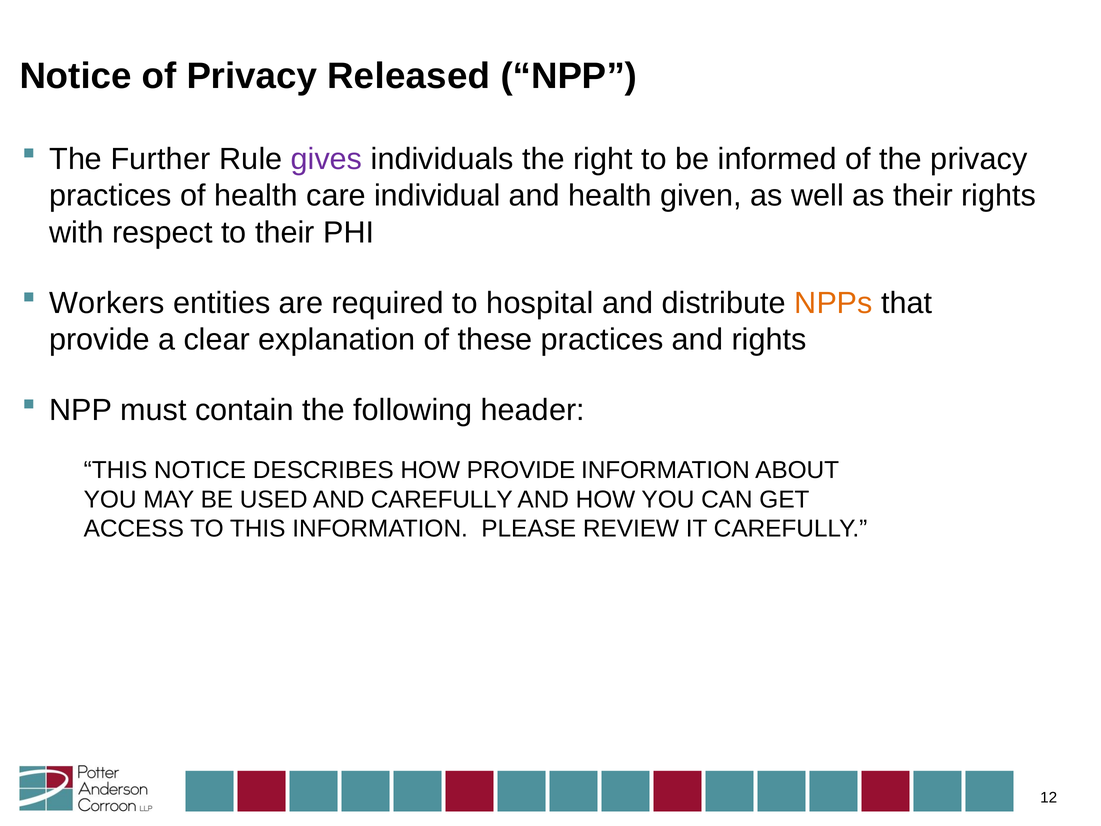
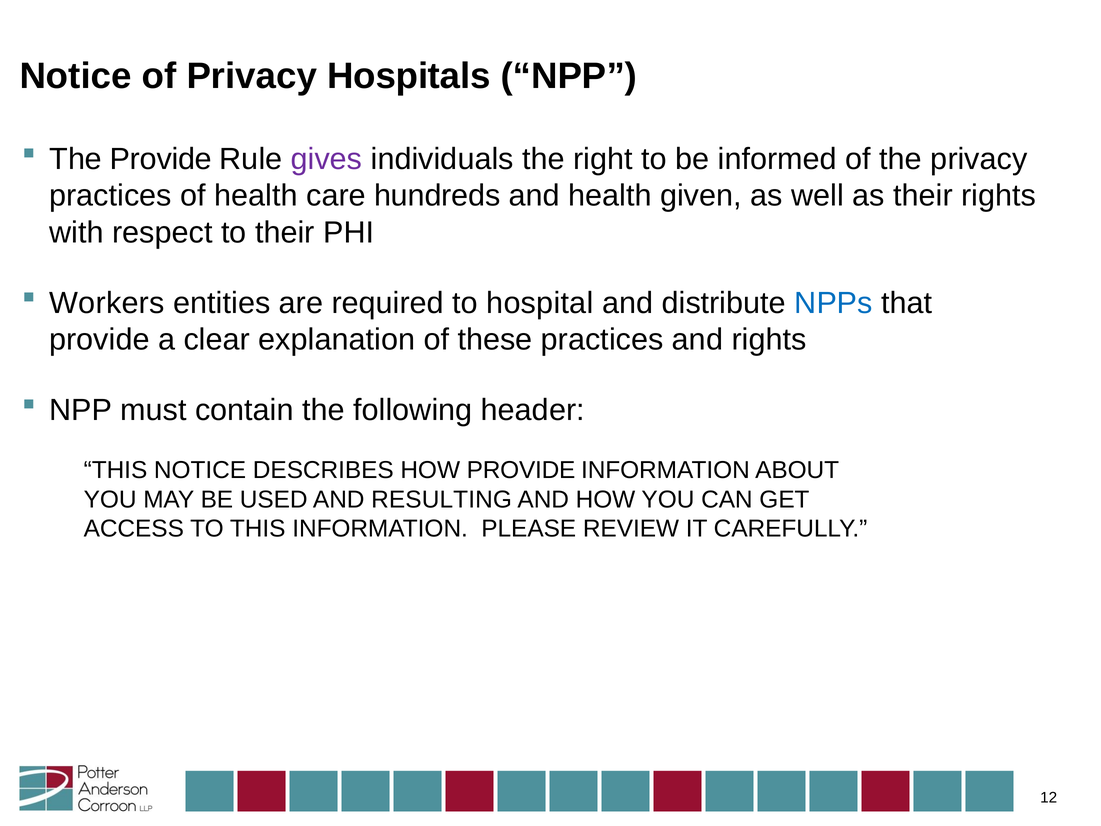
Released: Released -> Hospitals
The Further: Further -> Provide
individual: individual -> hundreds
NPPs colour: orange -> blue
AND CAREFULLY: CAREFULLY -> RESULTING
